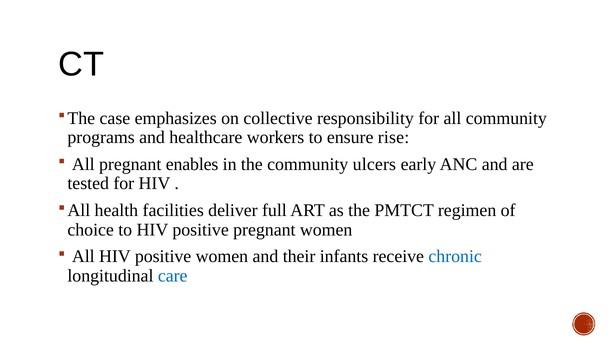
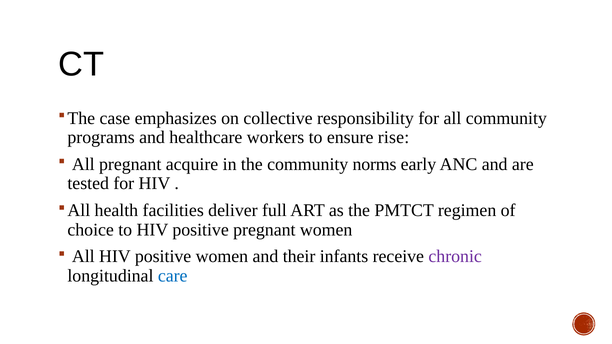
enables: enables -> acquire
ulcers: ulcers -> norms
chronic colour: blue -> purple
